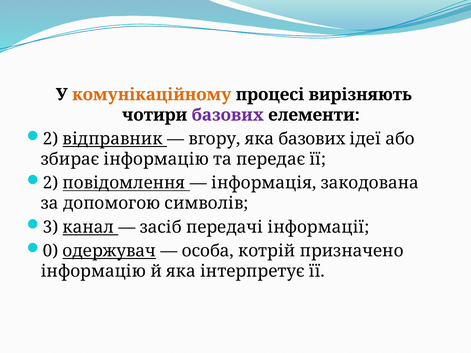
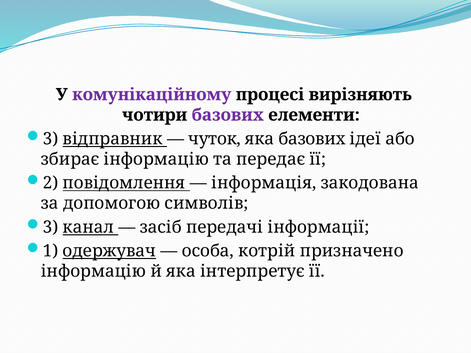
комунікаційному colour: orange -> purple
2 at (51, 139): 2 -> 3
вгору: вгору -> чуток
0: 0 -> 1
